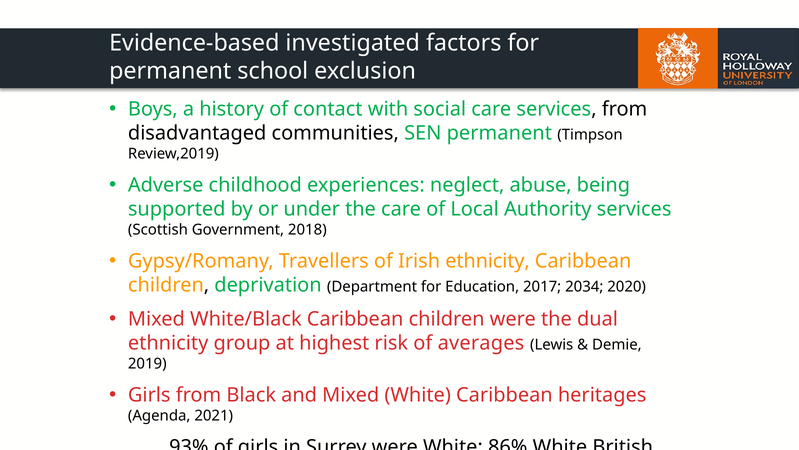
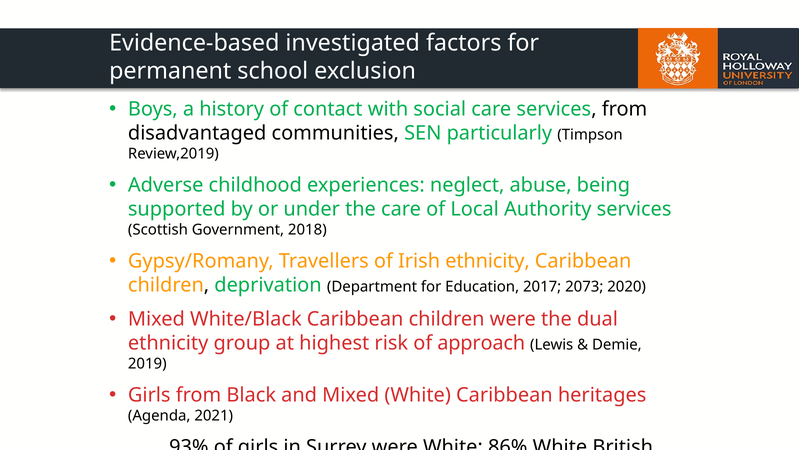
SEN permanent: permanent -> particularly
2034: 2034 -> 2073
averages: averages -> approach
